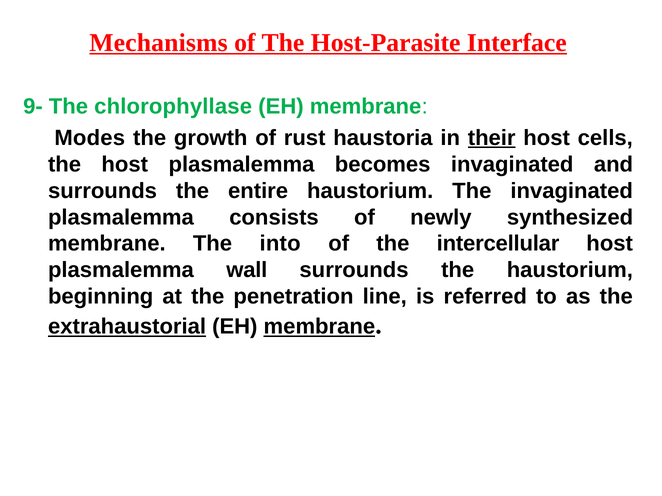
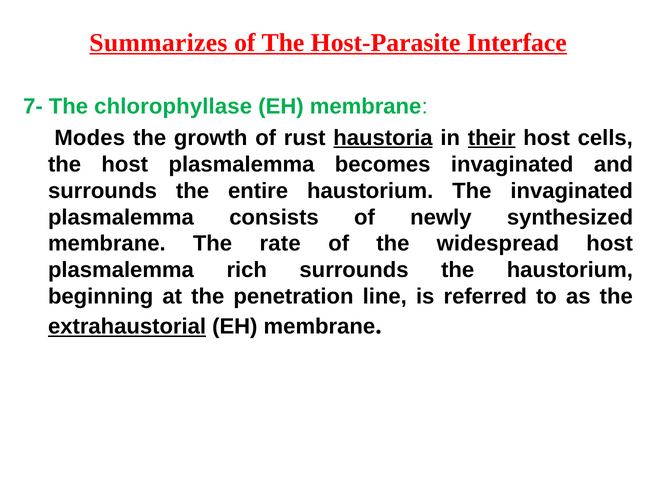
Mechanisms: Mechanisms -> Summarizes
9-: 9- -> 7-
haustoria underline: none -> present
into: into -> rate
intercellular: intercellular -> widespread
wall: wall -> rich
membrane at (319, 327) underline: present -> none
